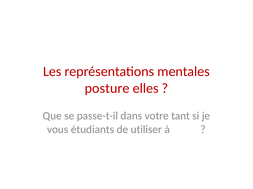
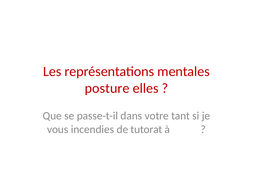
étudiants: étudiants -> incendies
utiliser: utiliser -> tutorat
